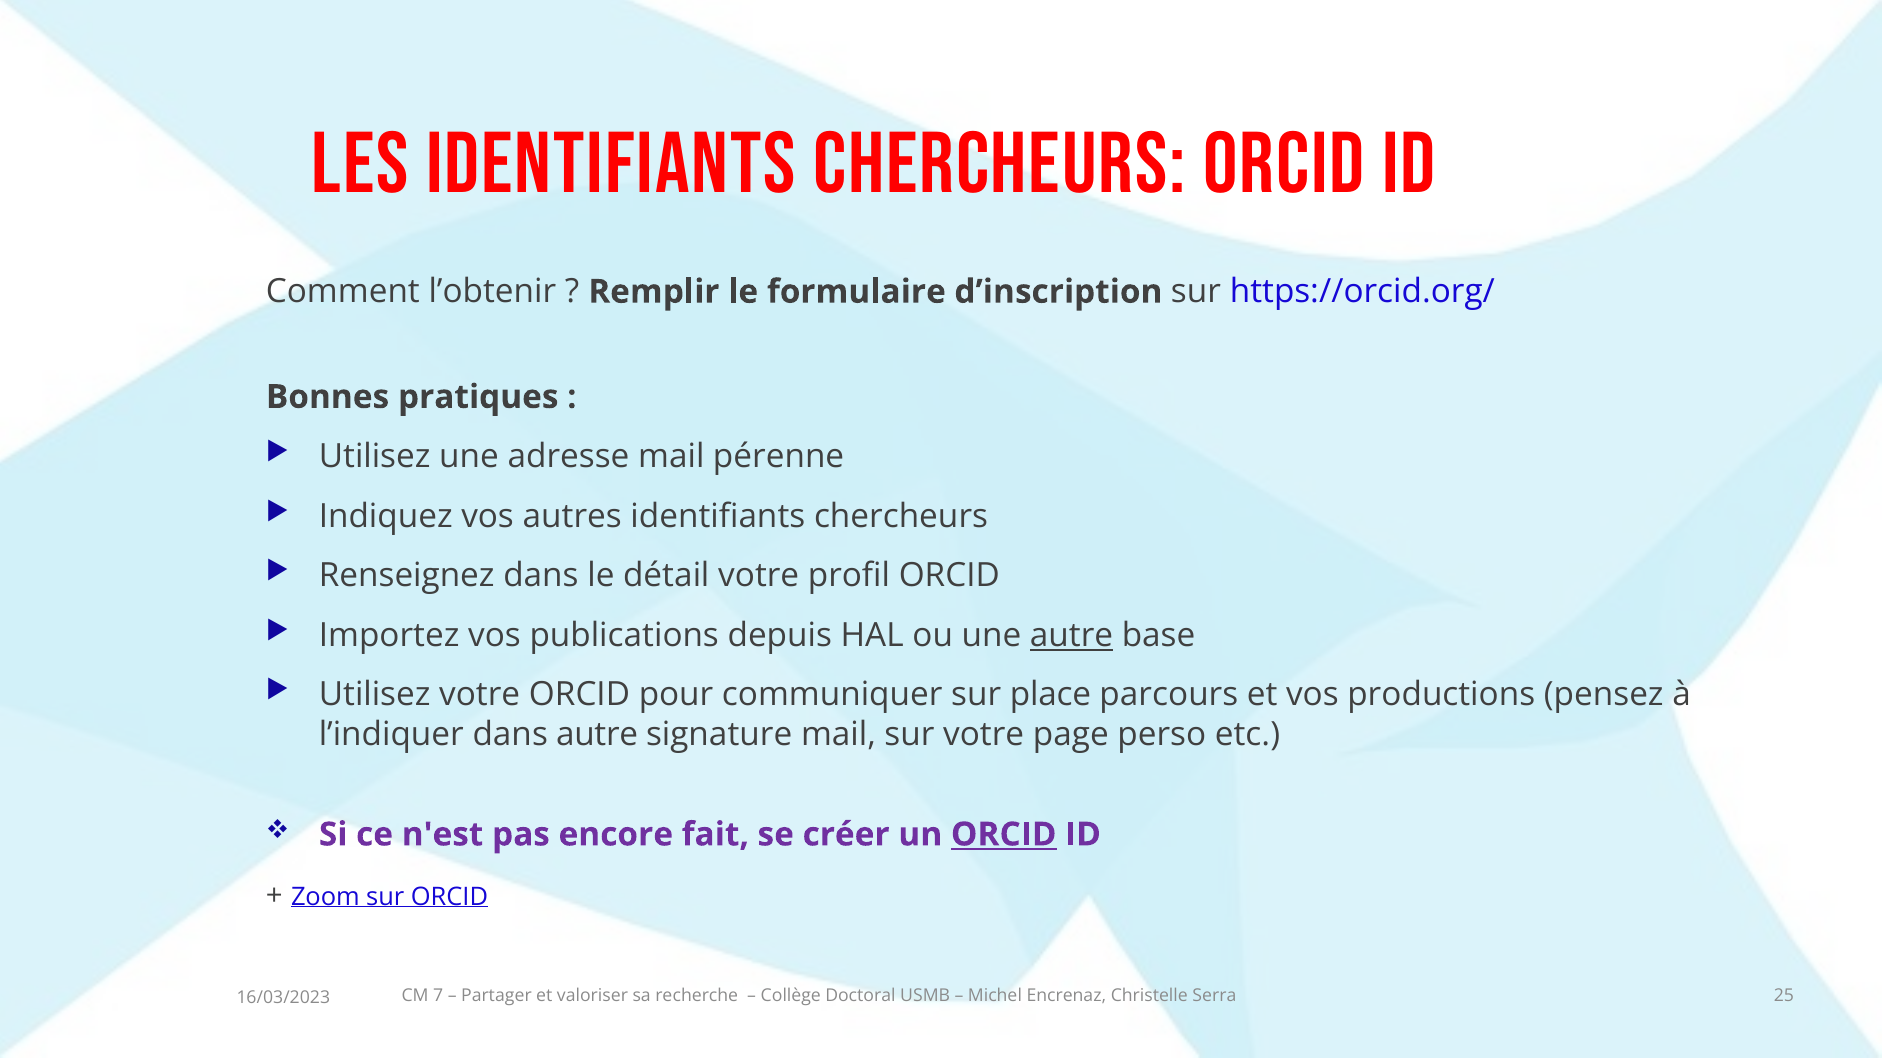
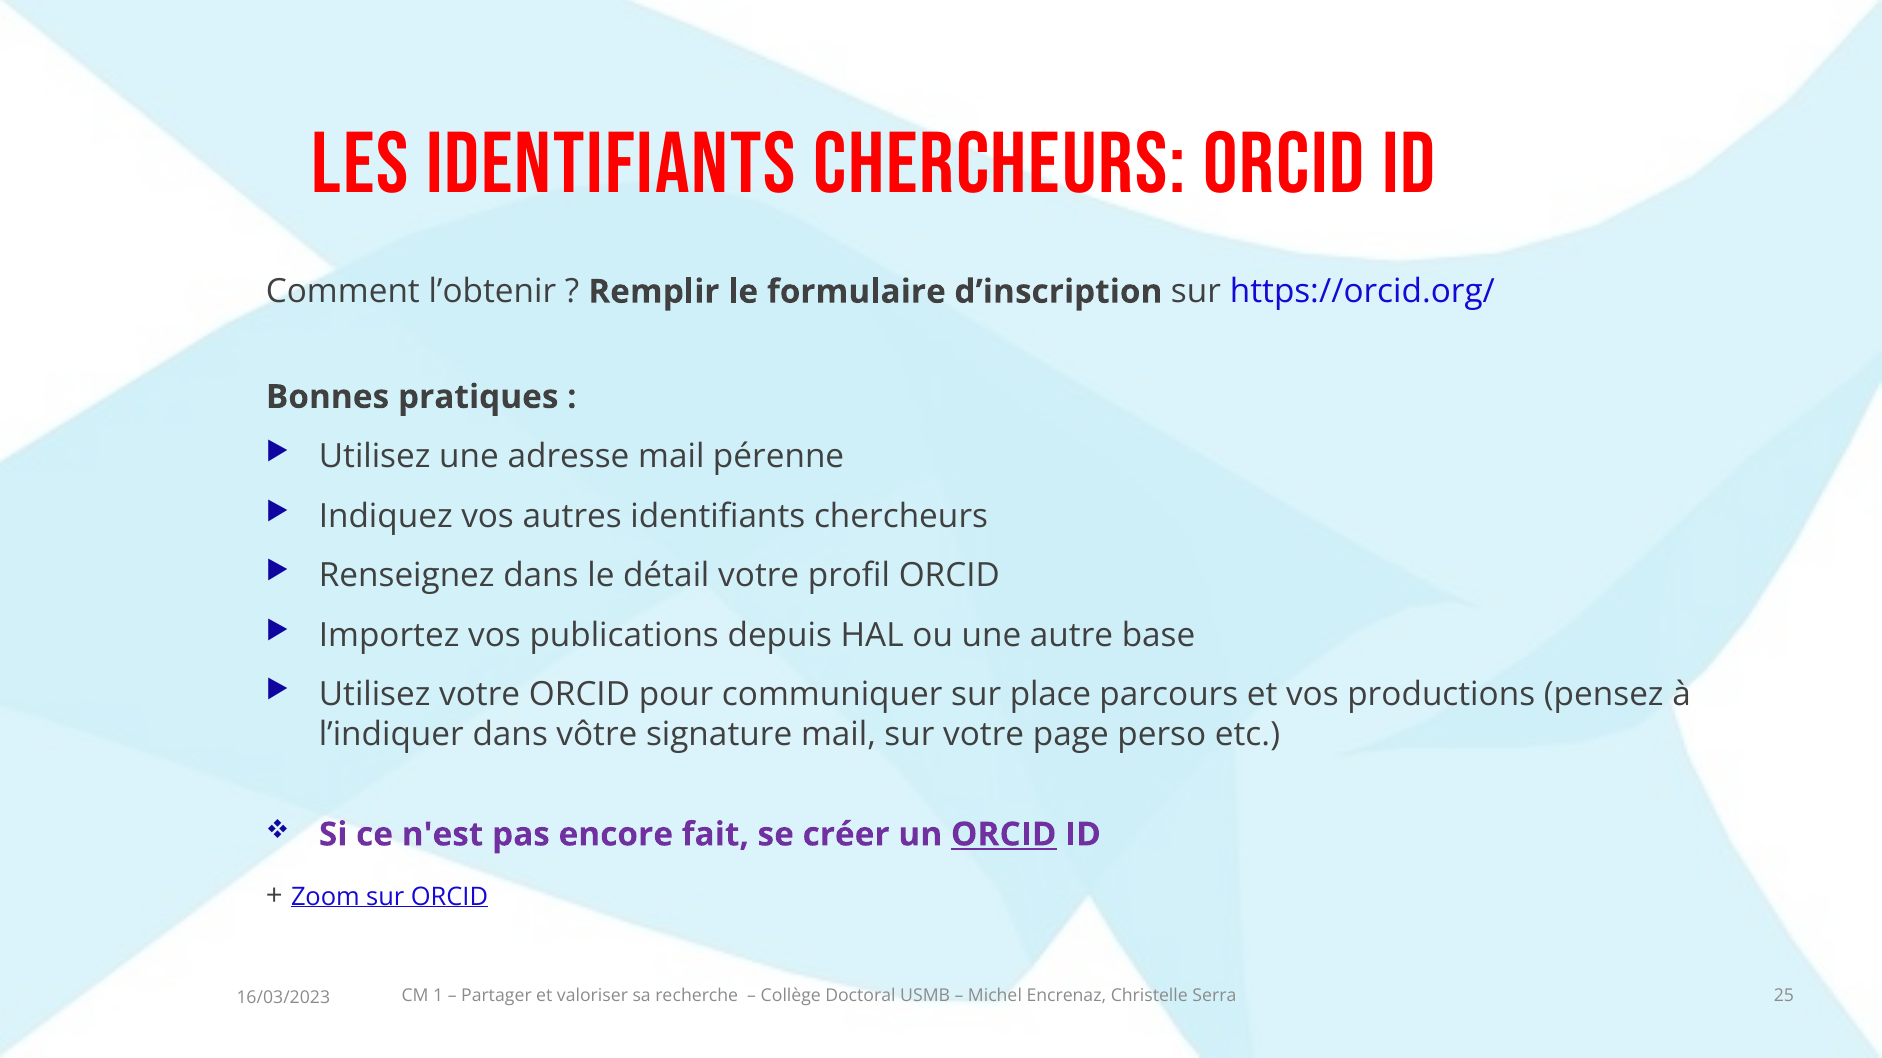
autre at (1071, 636) underline: present -> none
dans autre: autre -> vôtre
7: 7 -> 1
